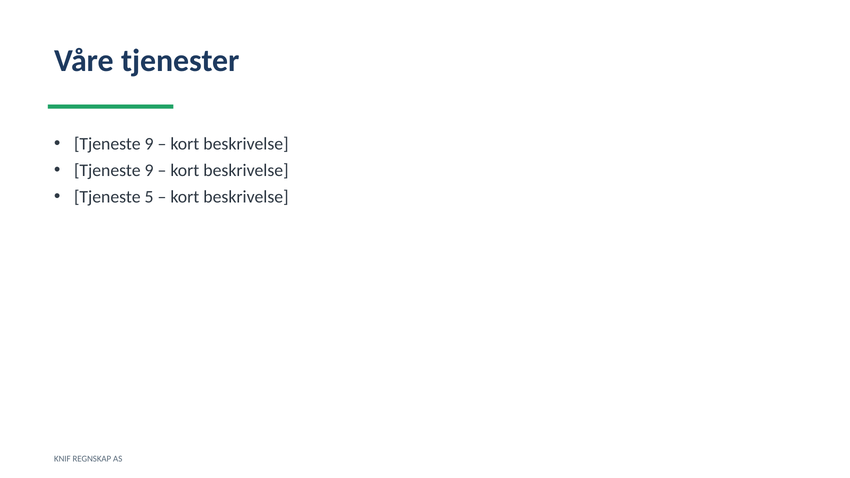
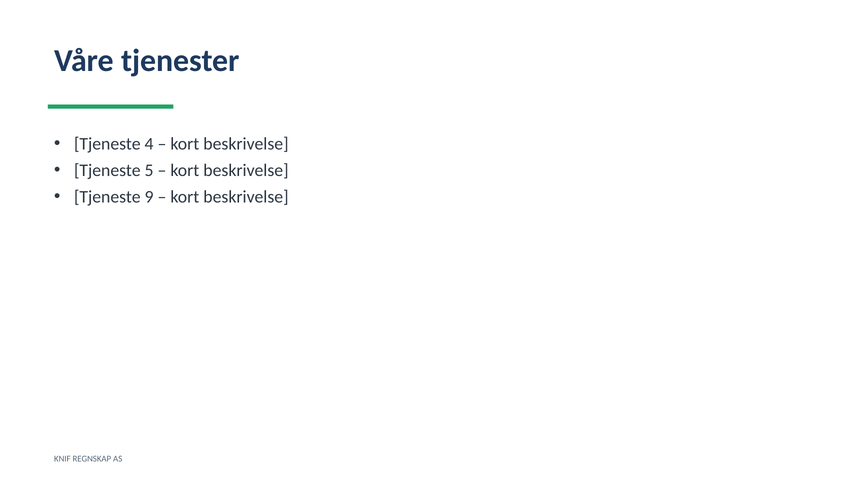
9 at (149, 144): 9 -> 4
9 at (149, 171): 9 -> 5
5: 5 -> 9
